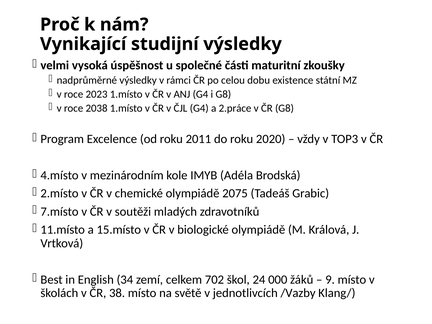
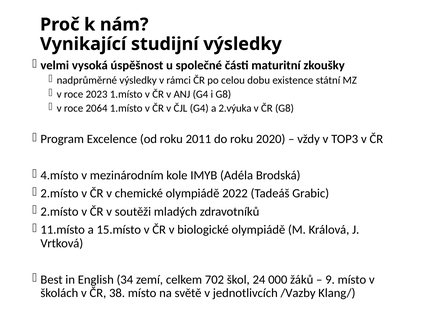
2038: 2038 -> 2064
2.práce: 2.práce -> 2.výuka
2075: 2075 -> 2022
7.místo at (60, 212): 7.místo -> 2.místo
